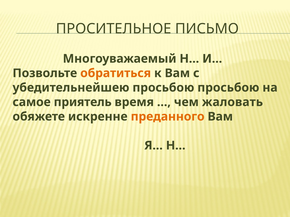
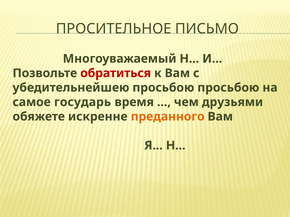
обратиться colour: orange -> red
приятель: приятель -> государь
жаловать: жаловать -> друзьями
